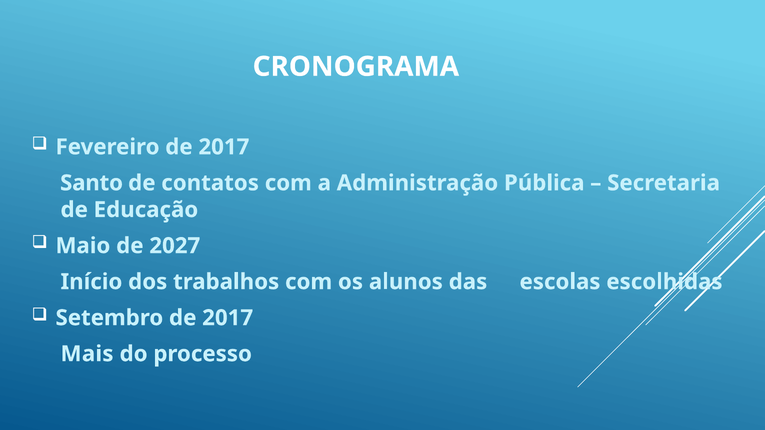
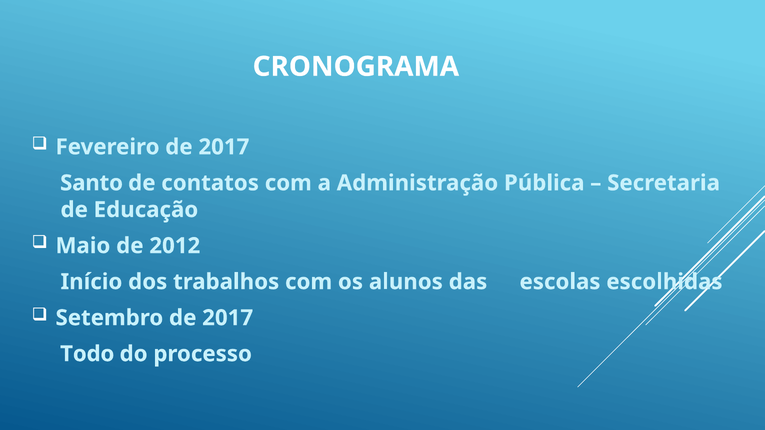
2027: 2027 -> 2012
Mais: Mais -> Todo
